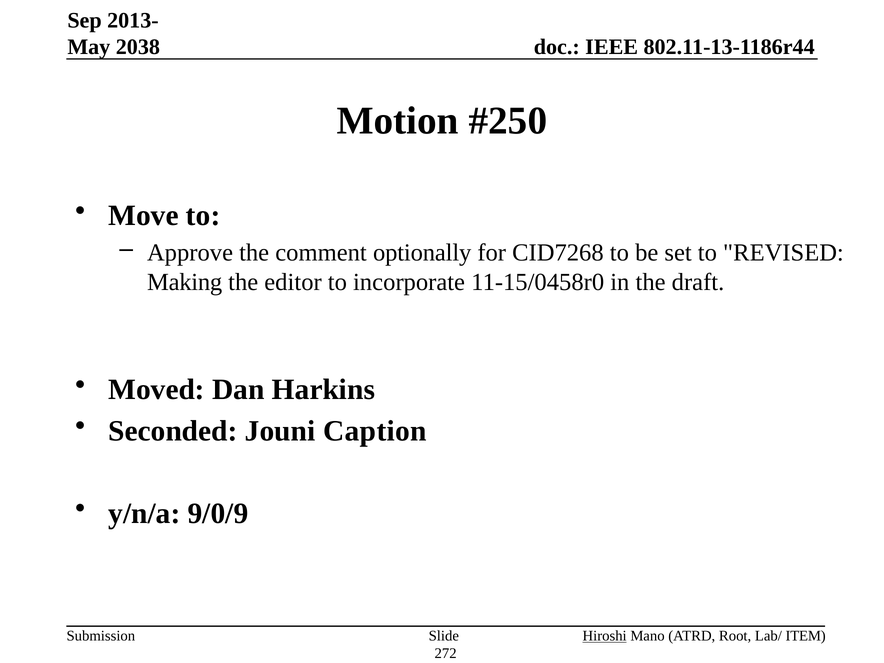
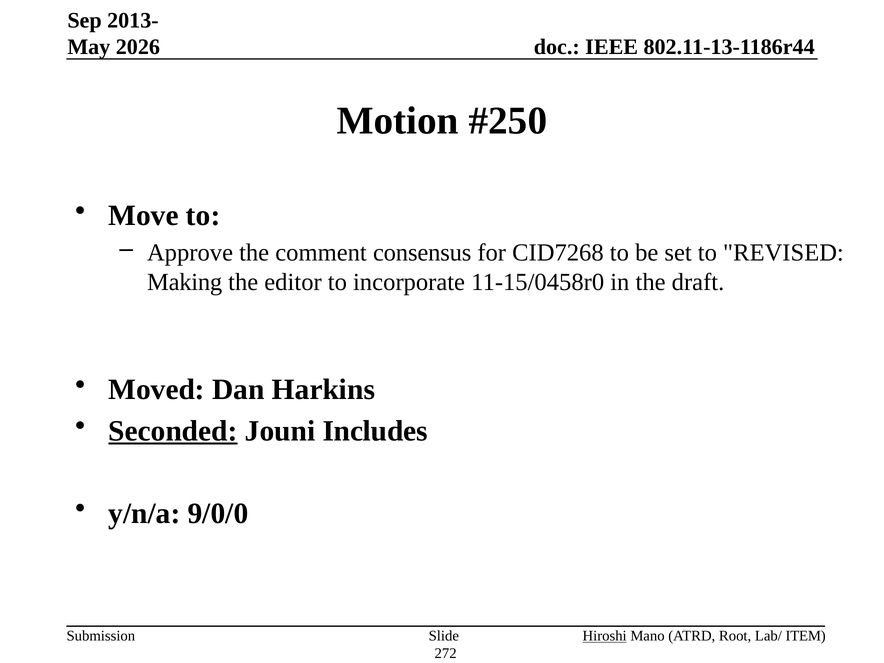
2038: 2038 -> 2026
optionally: optionally -> consensus
Seconded underline: none -> present
Caption: Caption -> Includes
9/0/9: 9/0/9 -> 9/0/0
